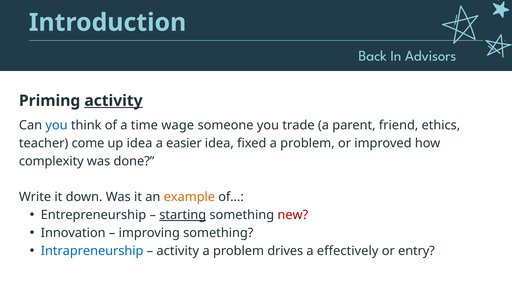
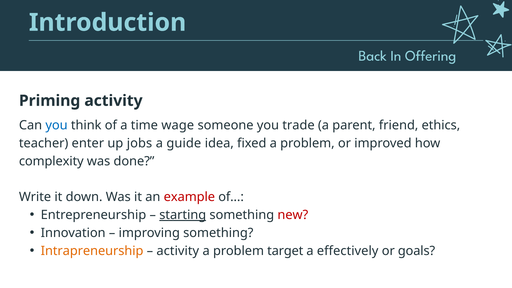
Advisors: Advisors -> Offering
activity at (113, 101) underline: present -> none
come: come -> enter
up idea: idea -> jobs
easier: easier -> guide
example colour: orange -> red
Intrapreneurship colour: blue -> orange
drives: drives -> target
entry: entry -> goals
